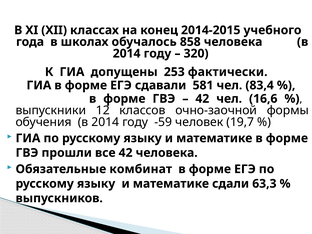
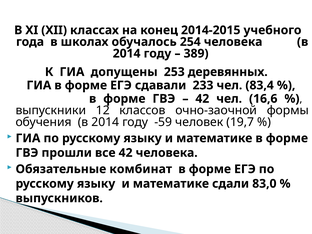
858: 858 -> 254
320: 320 -> 389
фактически: фактически -> деревянных
581: 581 -> 233
63,3: 63,3 -> 83,0
